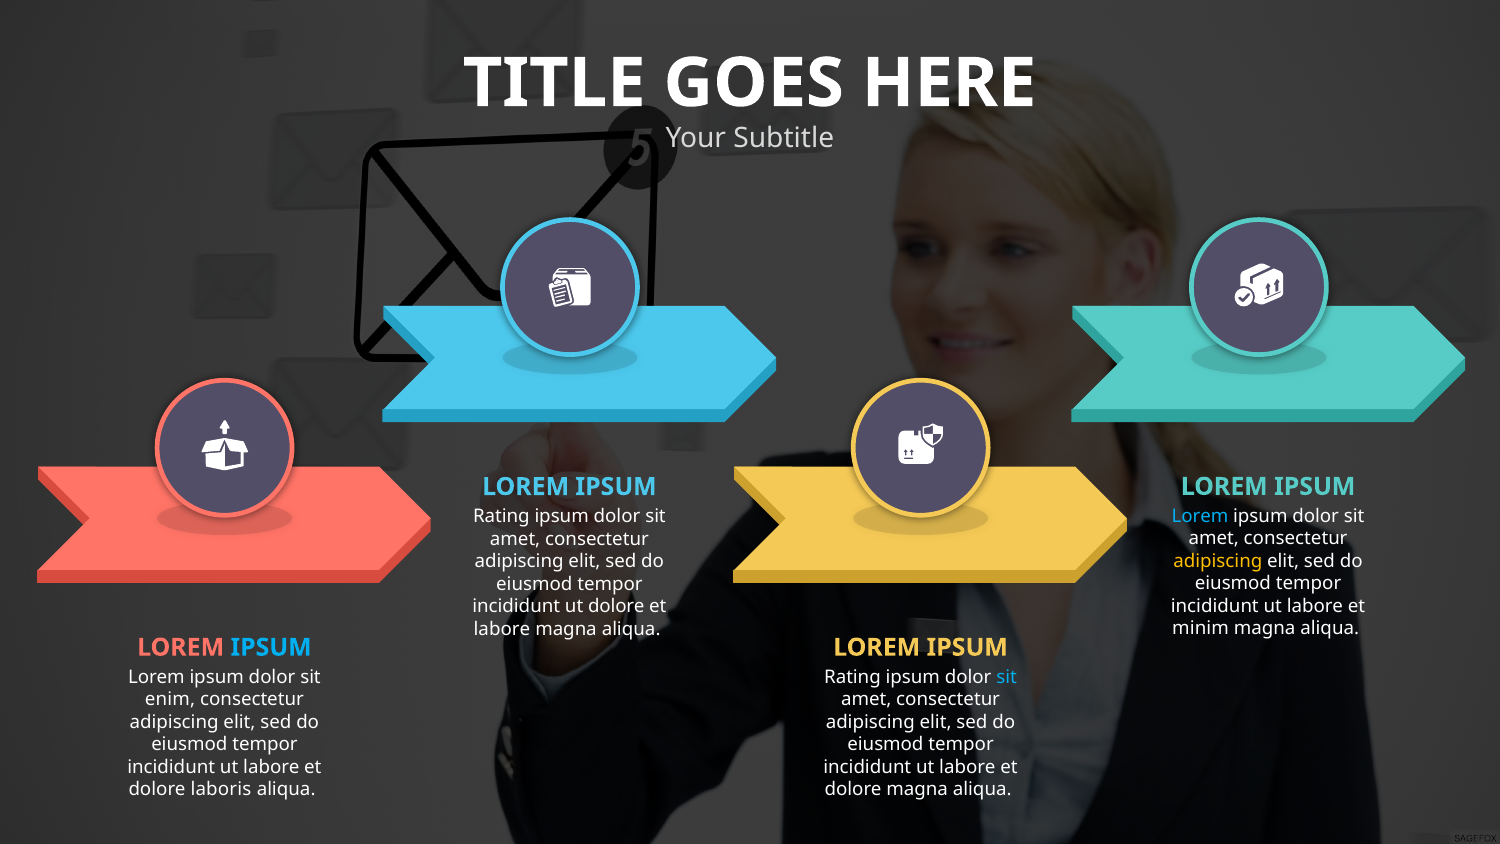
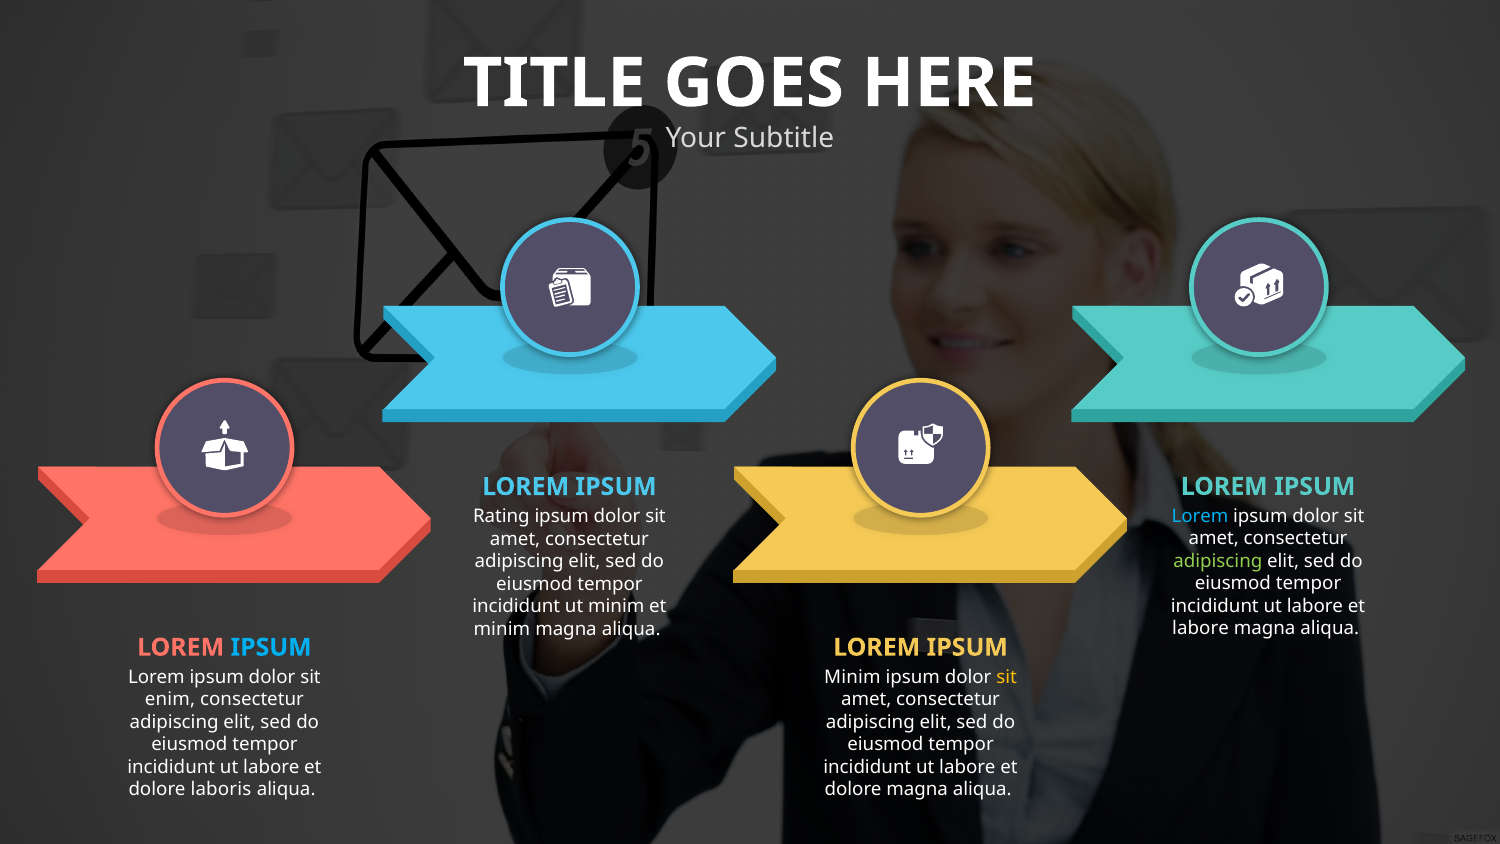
adipiscing at (1218, 561) colour: yellow -> light green
ut dolore: dolore -> minim
minim at (1201, 629): minim -> labore
labore at (502, 629): labore -> minim
Rating at (852, 677): Rating -> Minim
sit at (1007, 677) colour: light blue -> yellow
